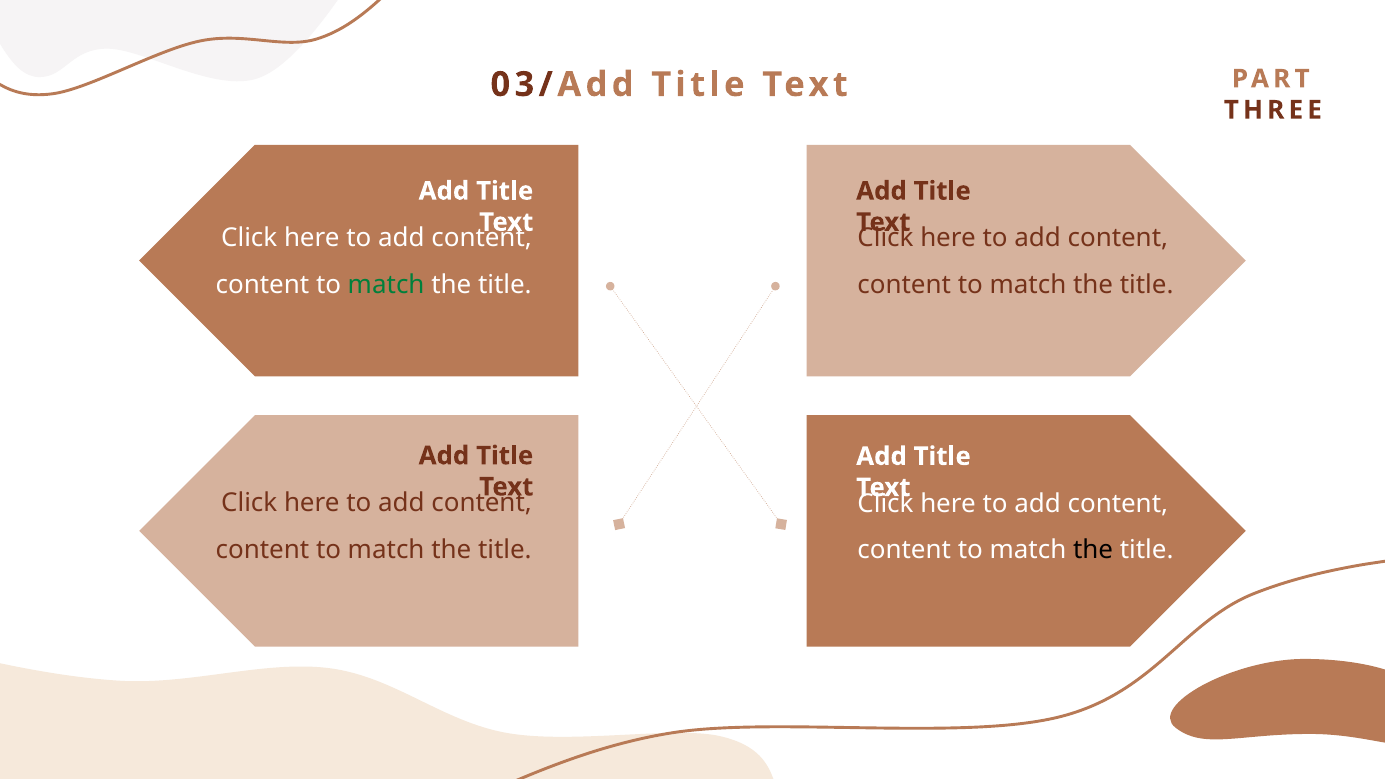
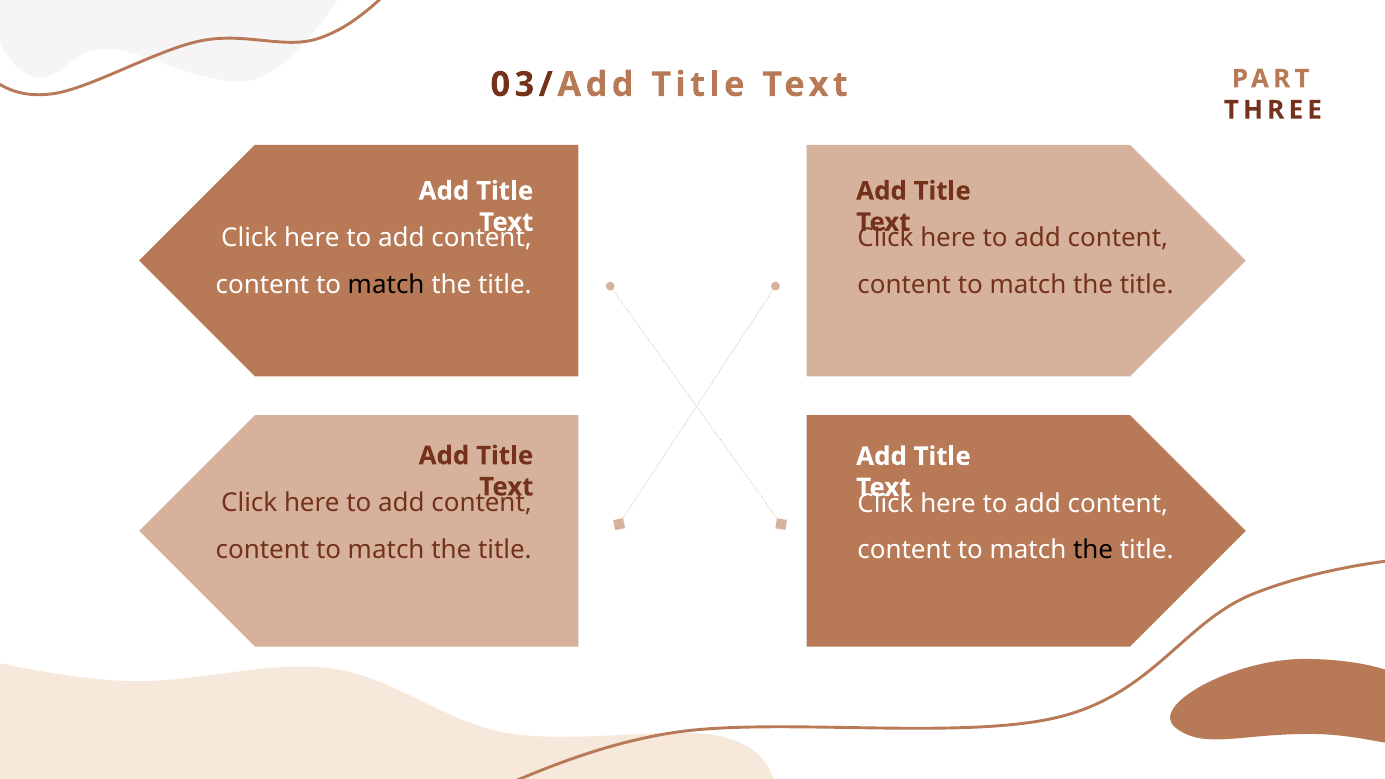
match at (386, 285) colour: green -> black
